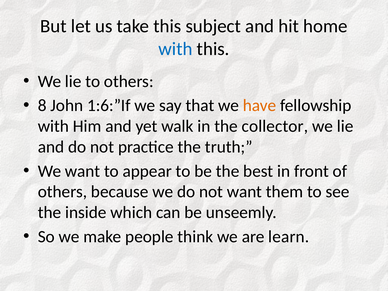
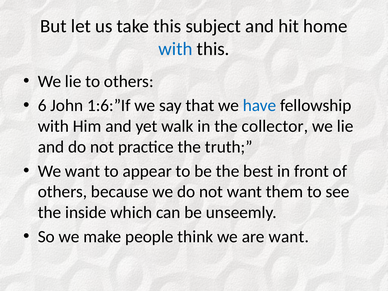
8: 8 -> 6
have colour: orange -> blue
are learn: learn -> want
